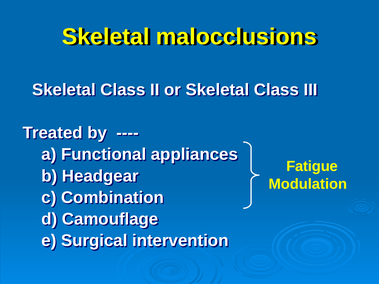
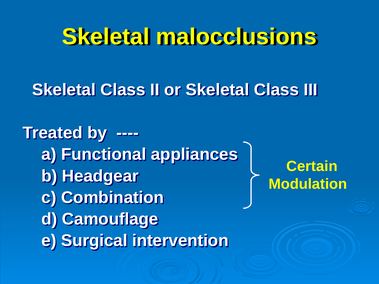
Fatigue: Fatigue -> Certain
